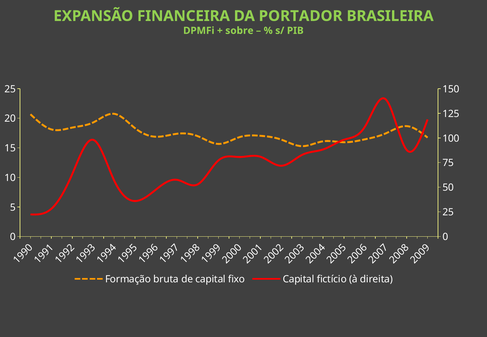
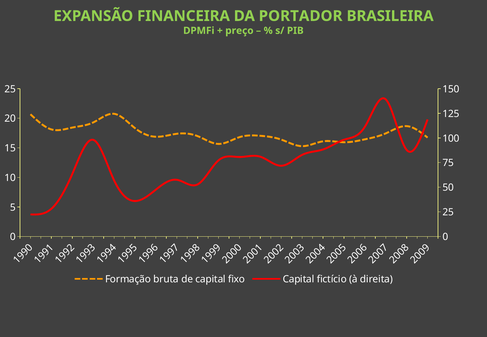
sobre: sobre -> preço
